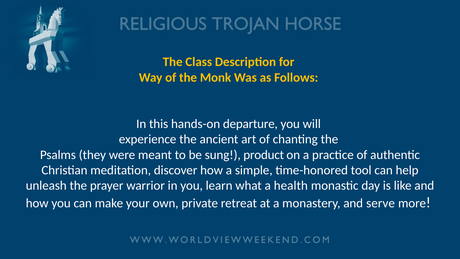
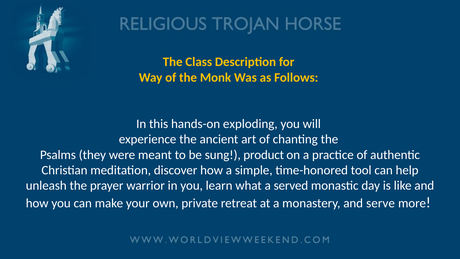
departure: departure -> exploding
health: health -> served
